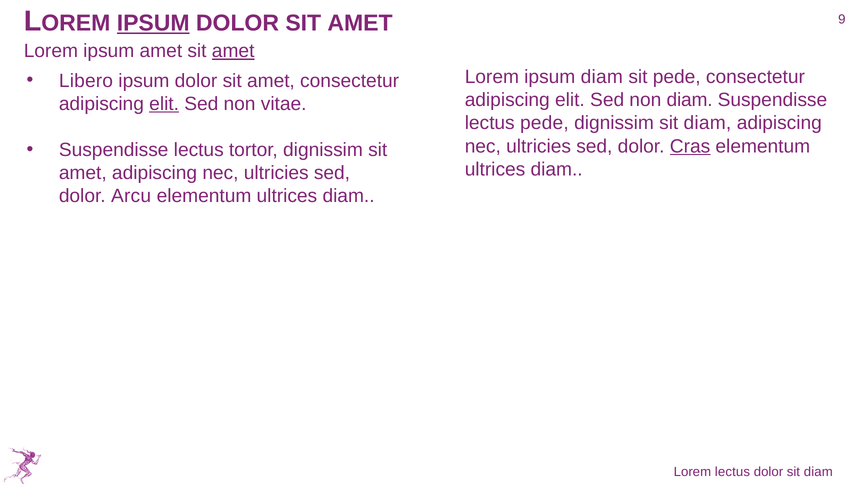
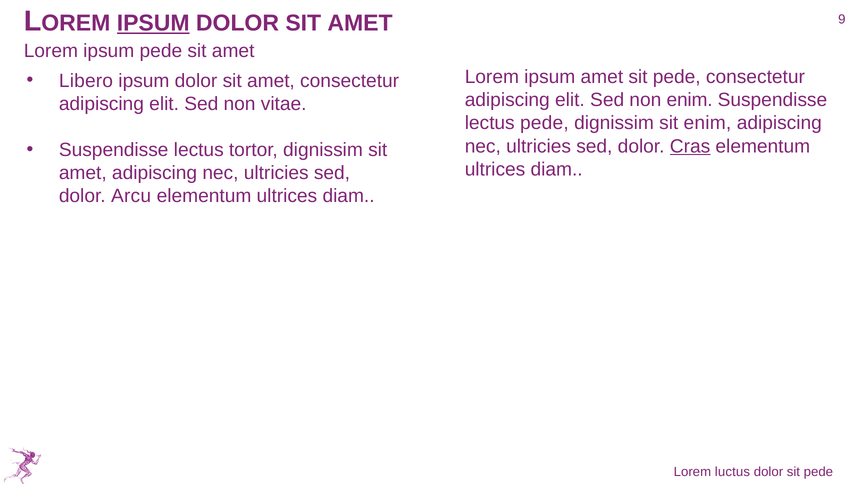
ipsum amet: amet -> pede
amet at (233, 51) underline: present -> none
ipsum diam: diam -> amet
non diam: diam -> enim
elit at (164, 104) underline: present -> none
dignissim sit diam: diam -> enim
Lorem lectus: lectus -> luctus
dolor sit diam: diam -> pede
